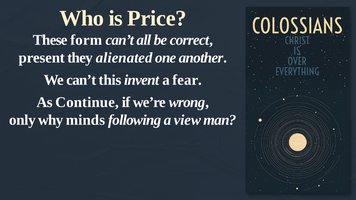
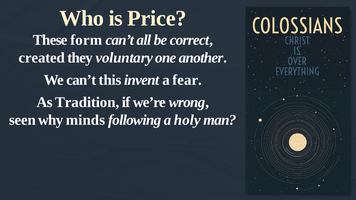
present: present -> created
alienated: alienated -> voluntary
Continue: Continue -> Tradition
only: only -> seen
view: view -> holy
